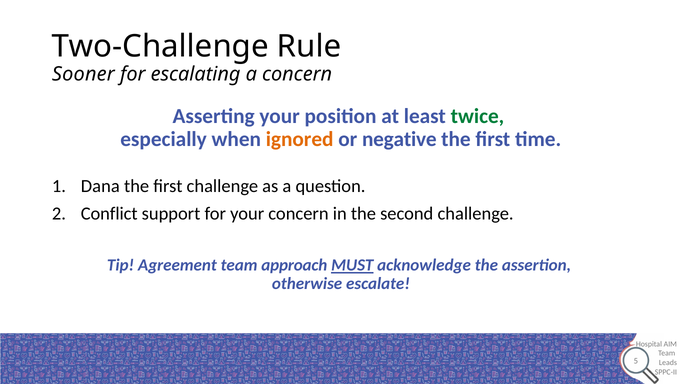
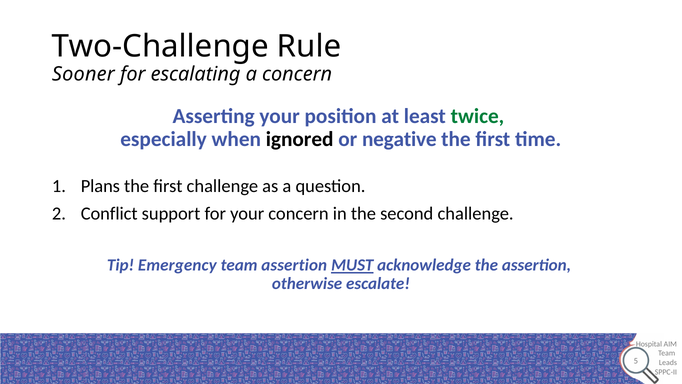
ignored colour: orange -> black
Dana: Dana -> Plans
Agreement: Agreement -> Emergency
team approach: approach -> assertion
